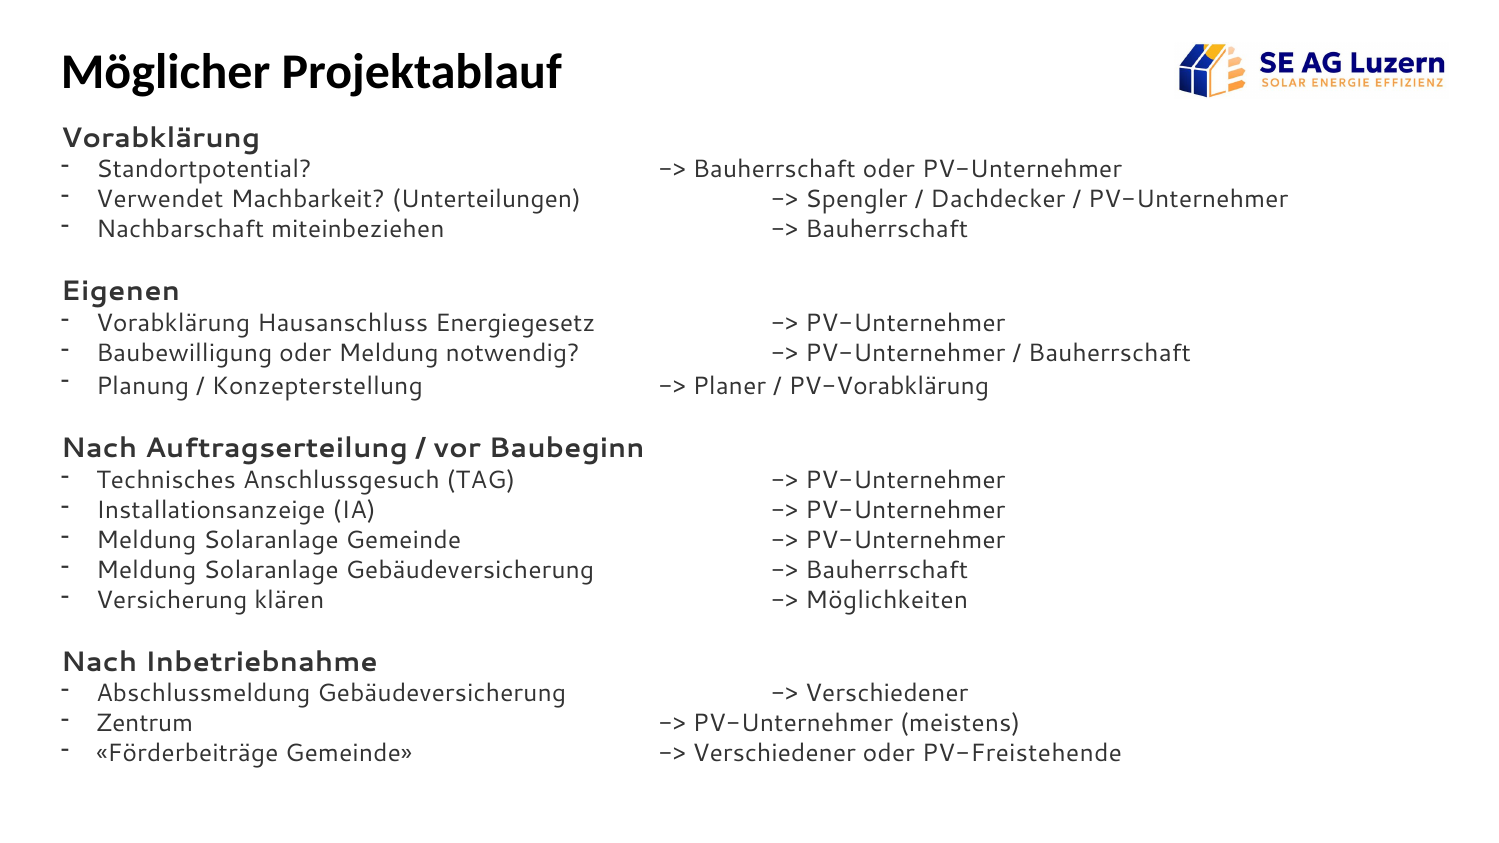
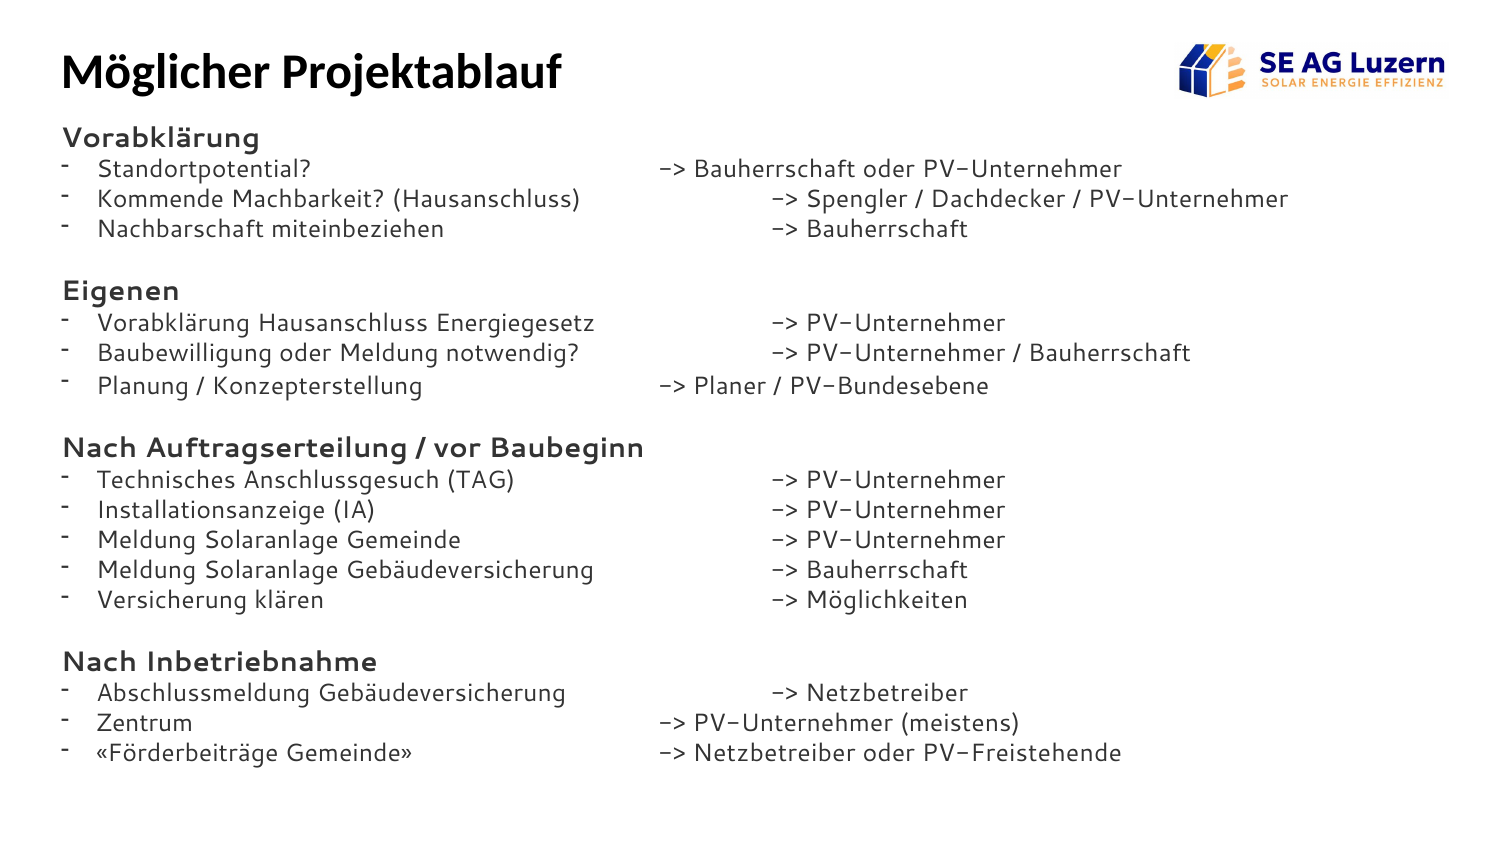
Verwendet: Verwendet -> Kommende
Machbarkeit Unterteilungen: Unterteilungen -> Hausanschluss
PV-Vorabklärung: PV-Vorabklärung -> PV-Bundesebene
Verschiedener at (887, 694): Verschiedener -> Netzbetreiber
Verschiedener at (774, 754): Verschiedener -> Netzbetreiber
